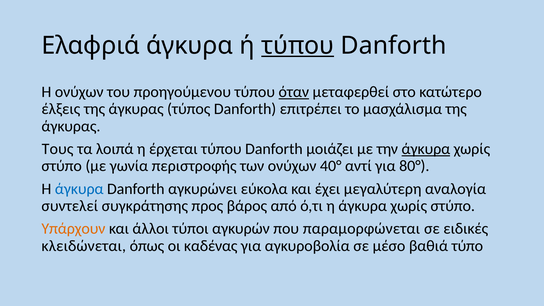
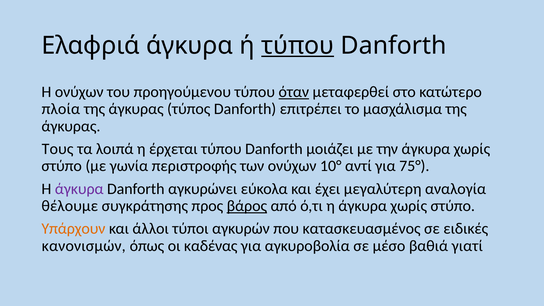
έλξεις: έλξεις -> πλοία
άγκυρα at (426, 149) underline: present -> none
40°: 40° -> 10°
80°: 80° -> 75°
άγκυρα at (79, 189) colour: blue -> purple
συντελεί: συντελεί -> θέλουμε
βάρος underline: none -> present
παραμορφώνεται: παραμορφώνεται -> κατασκευασμένος
κλειδώνεται: κλειδώνεται -> κανονισμών
τύπο: τύπο -> γιατί
